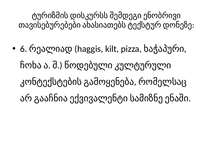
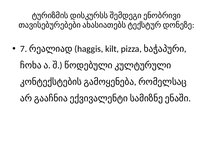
6: 6 -> 7
